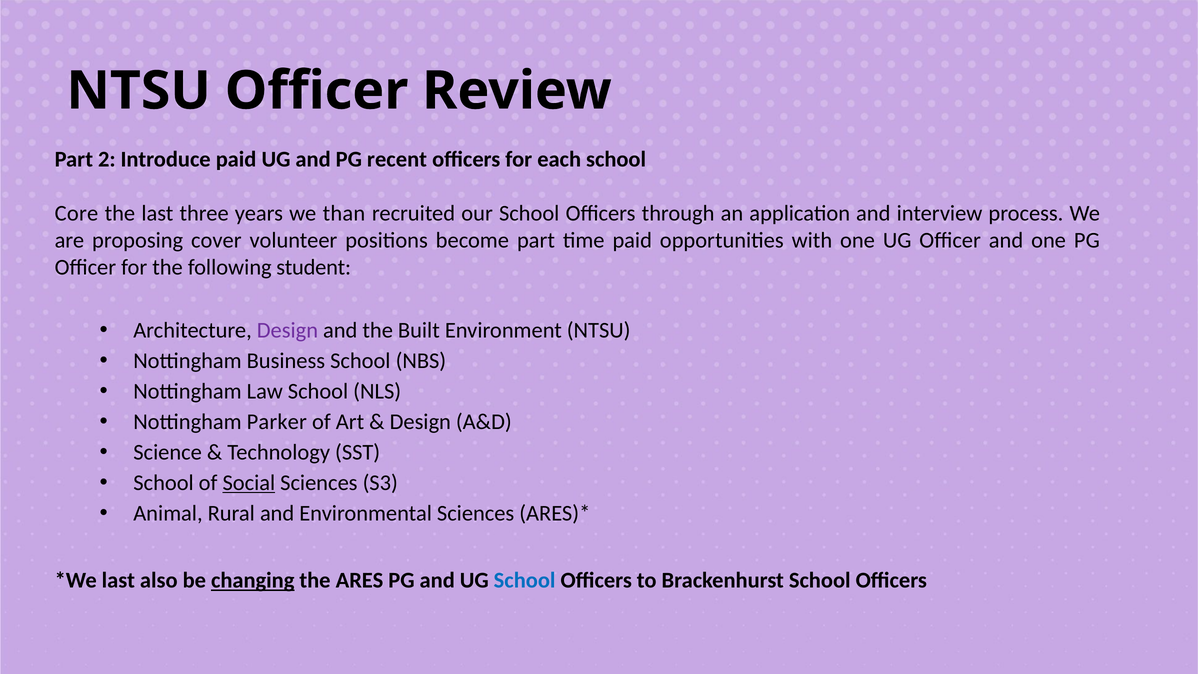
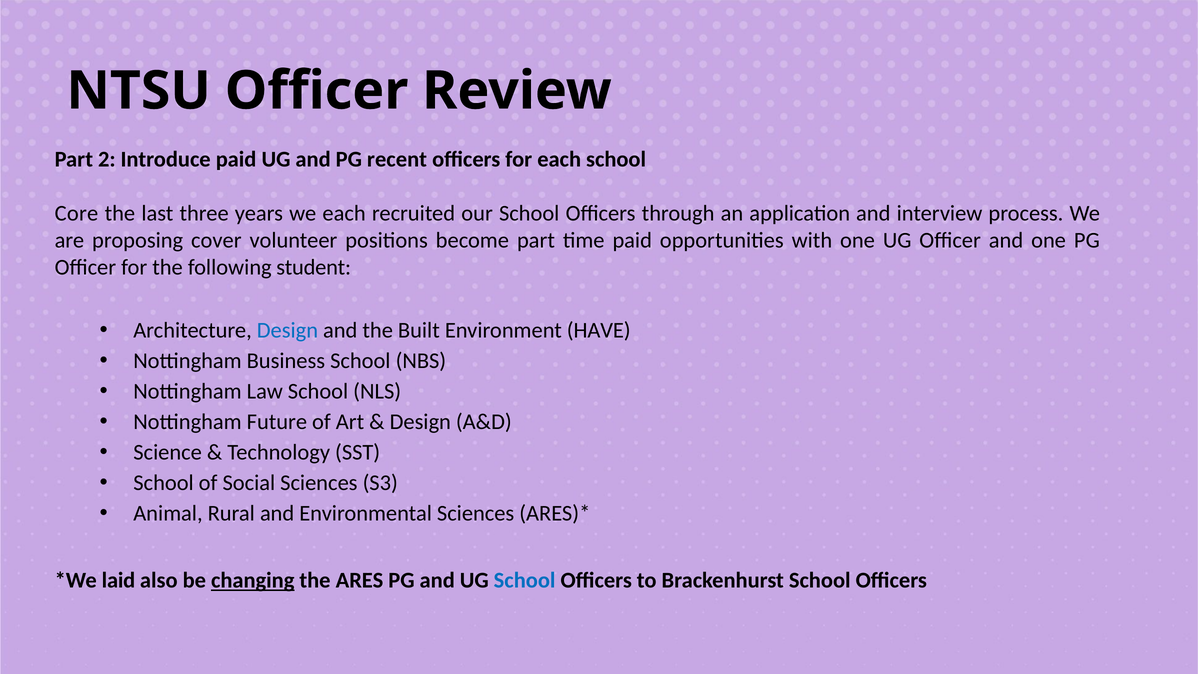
we than: than -> each
Design at (287, 330) colour: purple -> blue
Environment NTSU: NTSU -> HAVE
Parker: Parker -> Future
Social underline: present -> none
last at (118, 580): last -> laid
